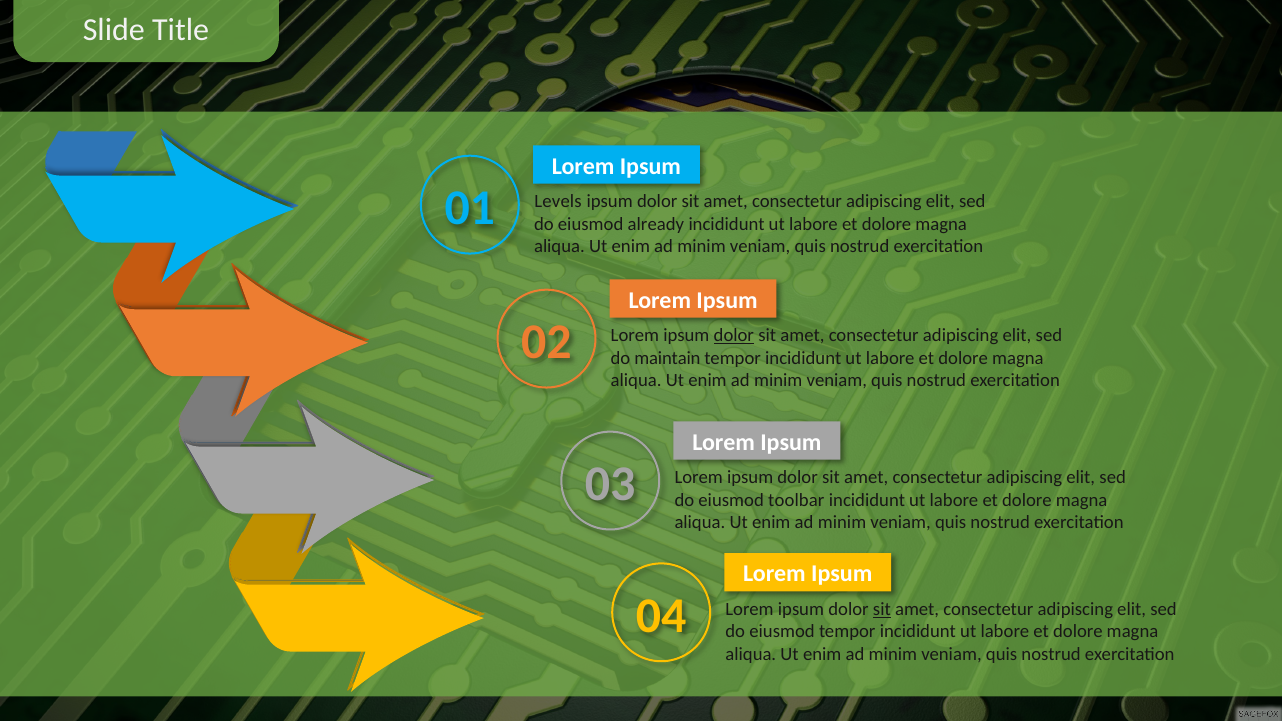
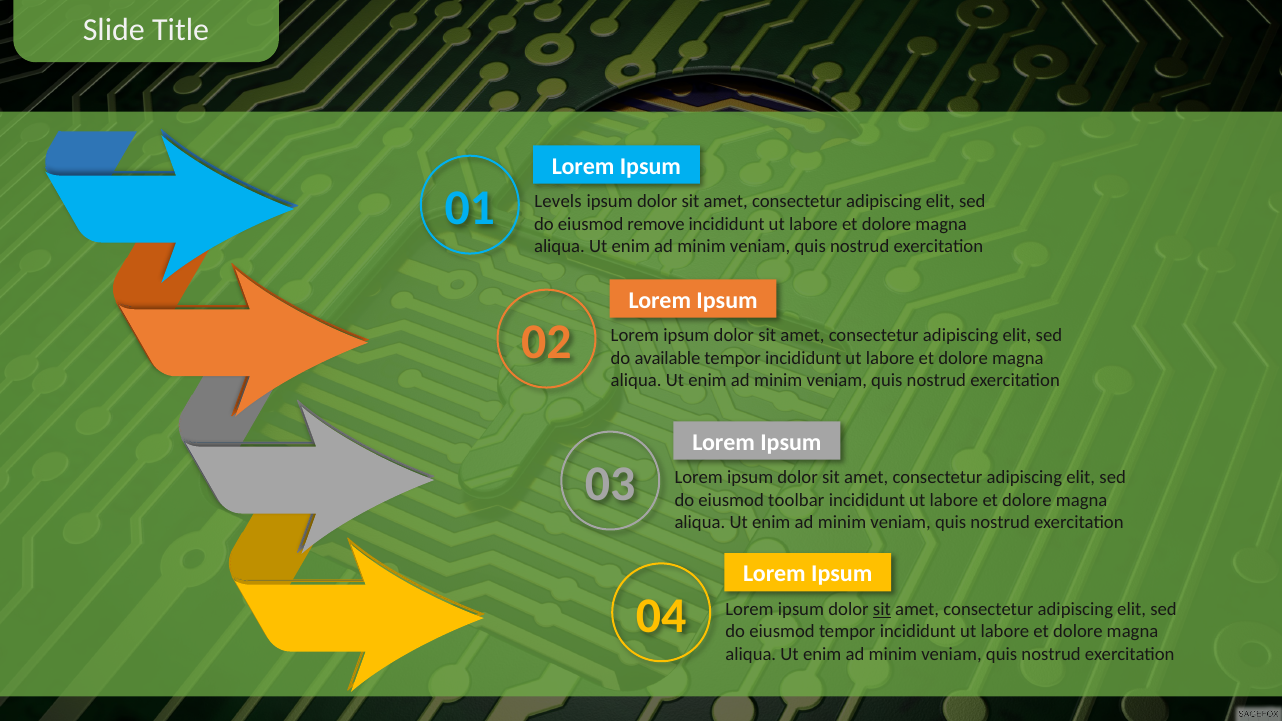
already: already -> remove
dolor at (734, 336) underline: present -> none
maintain: maintain -> available
